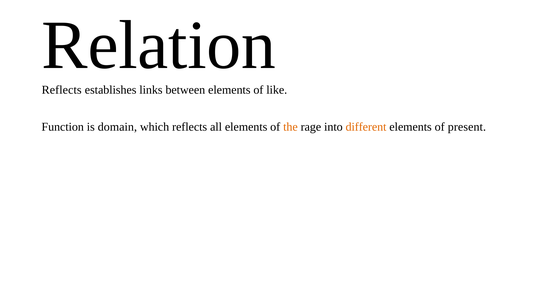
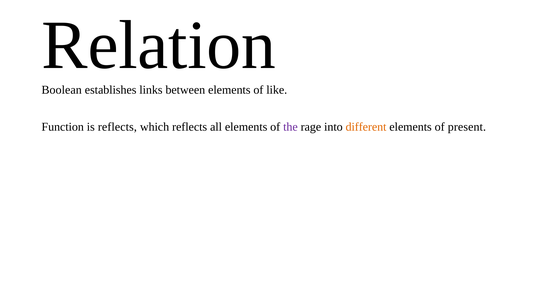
Reflects at (62, 90): Reflects -> Boolean
is domain: domain -> reflects
the colour: orange -> purple
